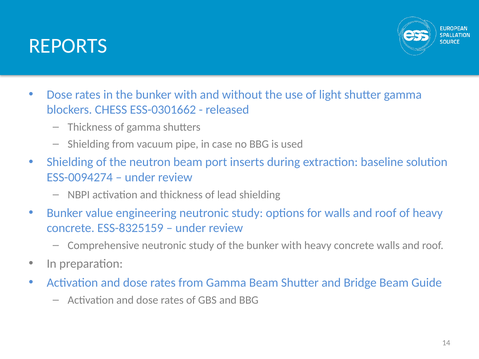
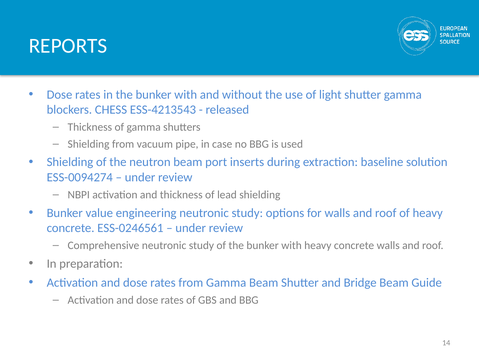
ESS-0301662: ESS-0301662 -> ESS-4213543
ESS-8325159: ESS-8325159 -> ESS-0246561
